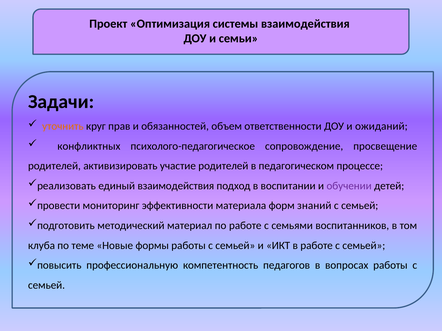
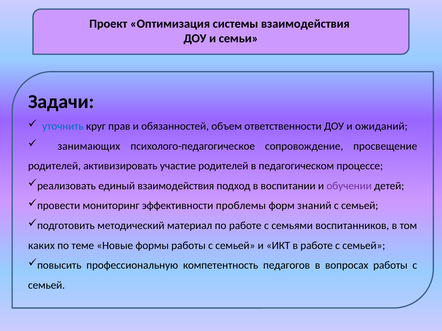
уточнить colour: orange -> blue
конфликтных: конфликтных -> занимающих
материала: материала -> проблемы
клуба: клуба -> каких
